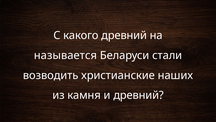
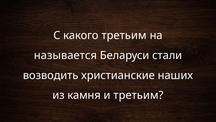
какого древний: древний -> третьим
и древний: древний -> третьим
